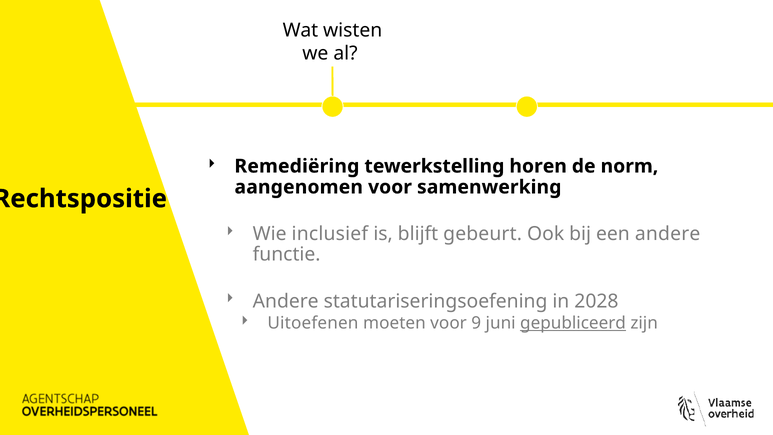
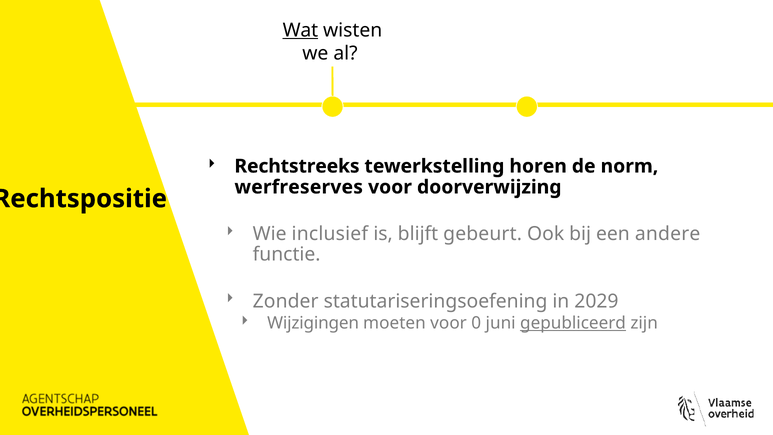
Wat underline: none -> present
Remediëring: Remediëring -> Rechtstreeks
aangenomen: aangenomen -> werfreserves
samenwerking: samenwerking -> doorverwijzing
Andere at (286, 301): Andere -> Zonder
2028: 2028 -> 2029
Uitoefenen: Uitoefenen -> Wijzigingen
9: 9 -> 0
